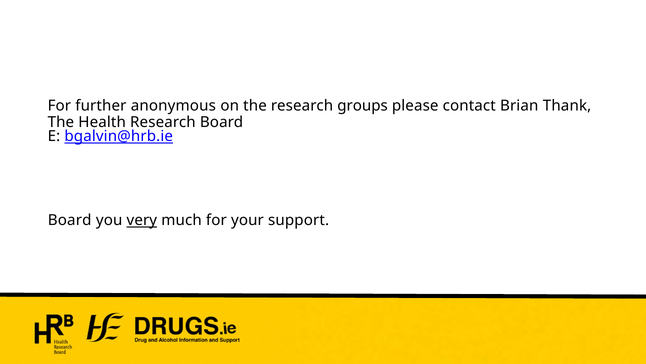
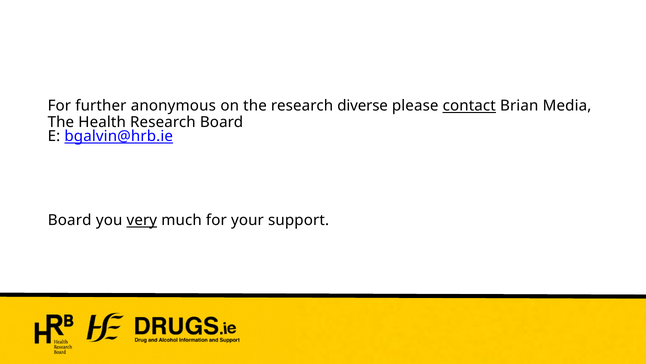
groups: groups -> diverse
contact underline: none -> present
Thank: Thank -> Media
